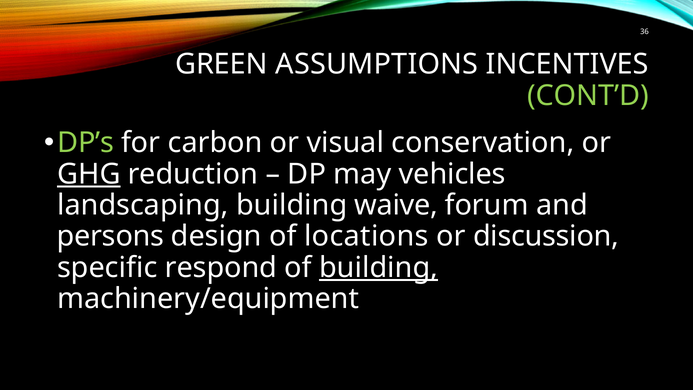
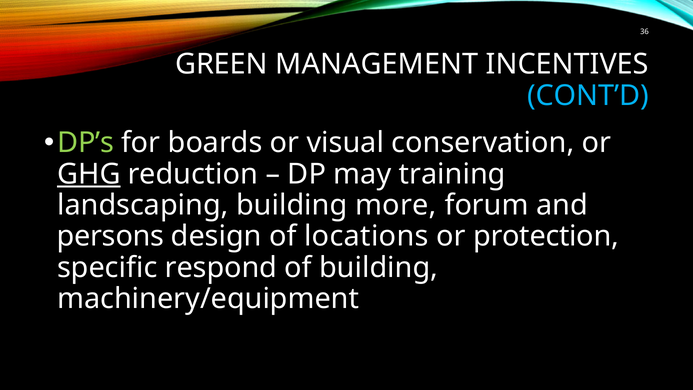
ASSUMPTIONS: ASSUMPTIONS -> MANAGEMENT
CONT’D colour: light green -> light blue
carbon: carbon -> boards
vehicles: vehicles -> training
waive: waive -> more
discussion: discussion -> protection
building at (379, 267) underline: present -> none
